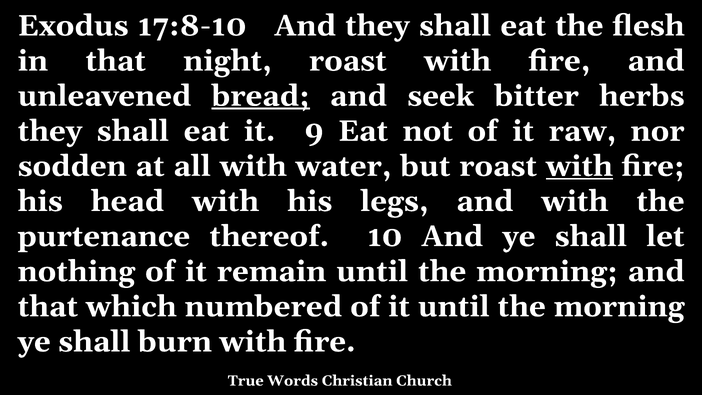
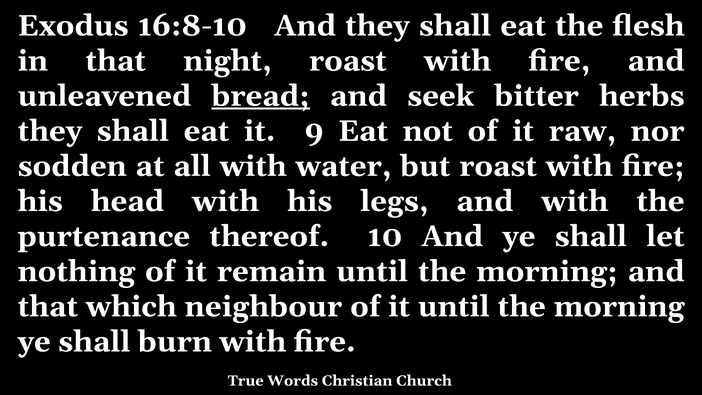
17:8-10: 17:8-10 -> 16:8-10
with at (579, 166) underline: present -> none
numbered: numbered -> neighbour
